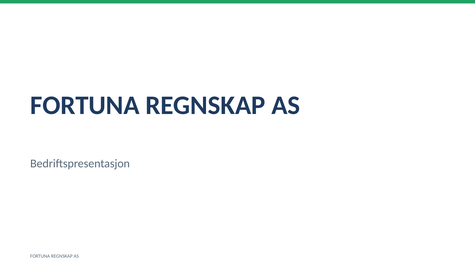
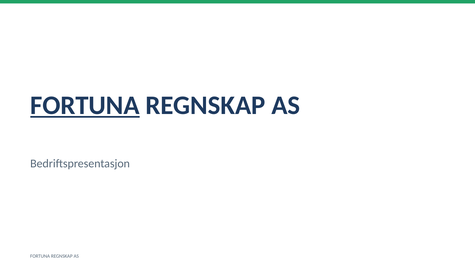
FORTUNA at (85, 105) underline: none -> present
